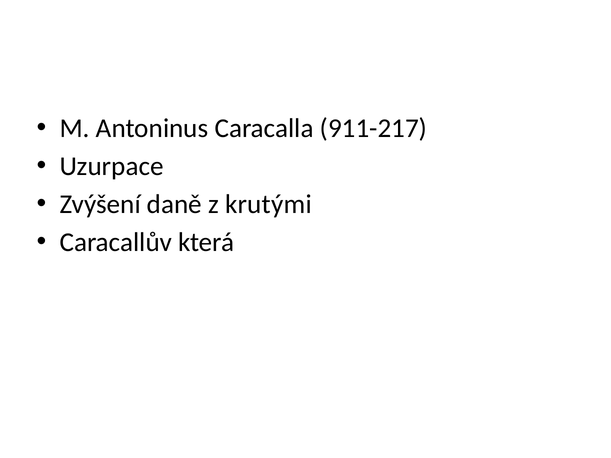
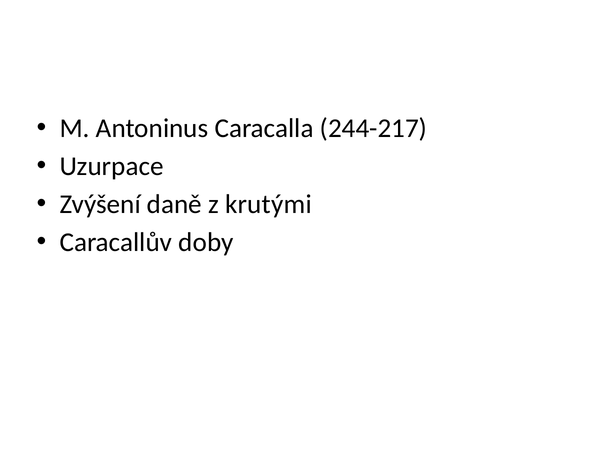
911-217: 911-217 -> 244-217
která: která -> doby
